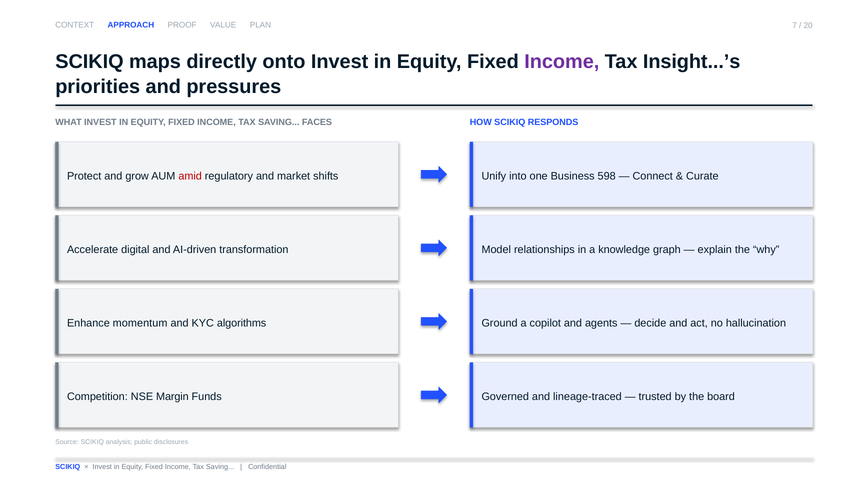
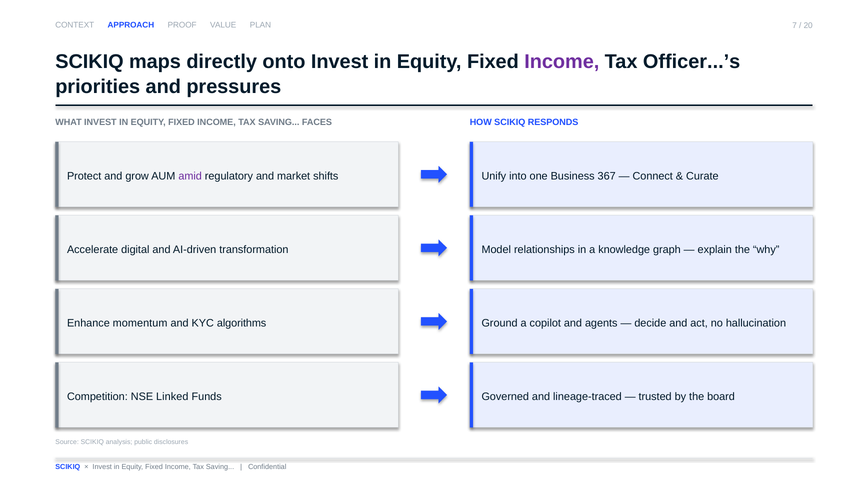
Insight...’s: Insight...’s -> Officer...’s
amid colour: red -> purple
598: 598 -> 367
Margin: Margin -> Linked
